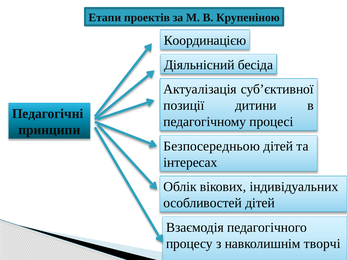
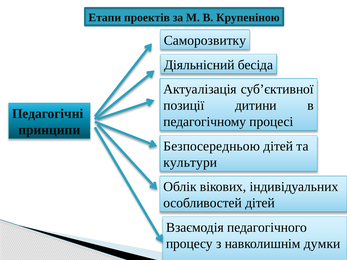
Координацією: Координацією -> Саморозвитку
інтересах: інтересах -> культури
творчі: творчі -> думки
